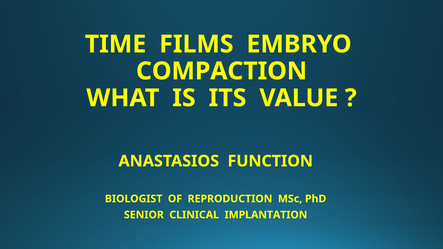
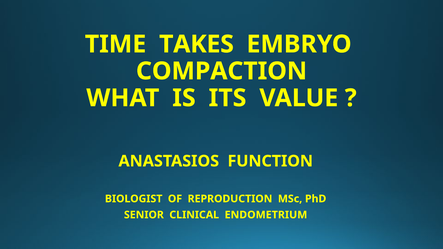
FILMS: FILMS -> TAKES
IMPLANTATION: IMPLANTATION -> ENDOMETRIUM
